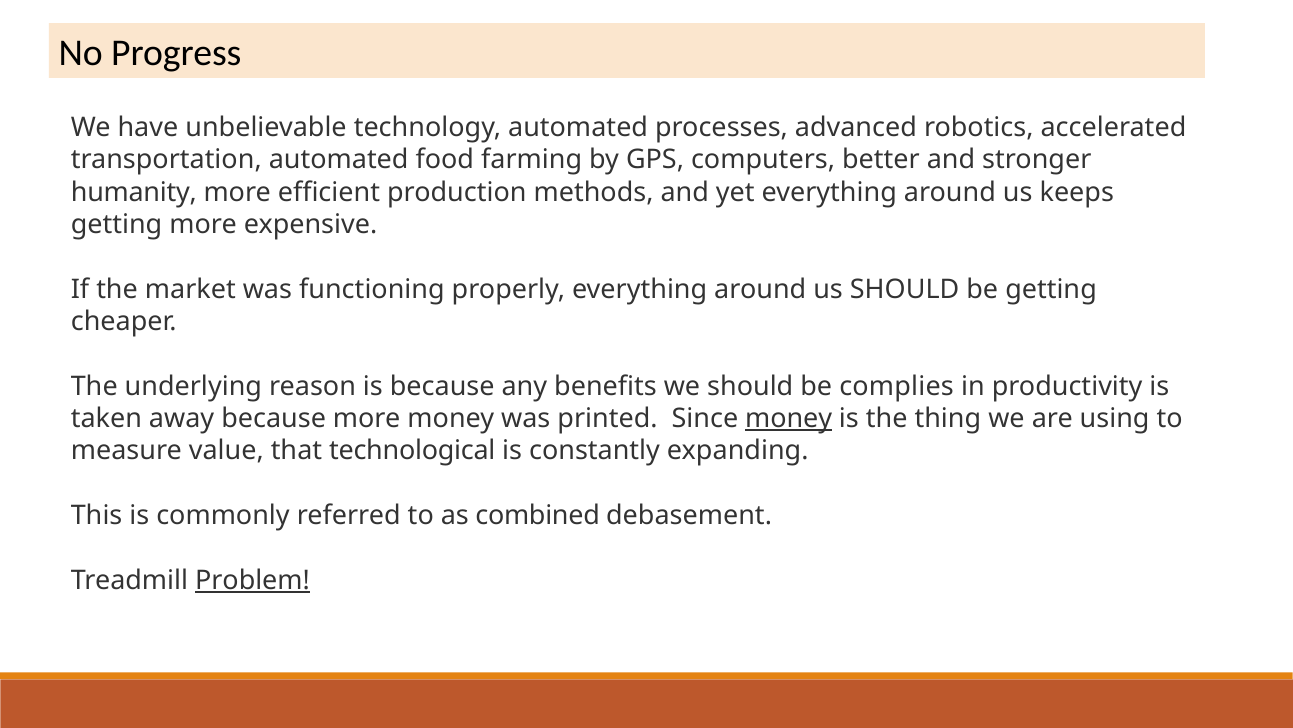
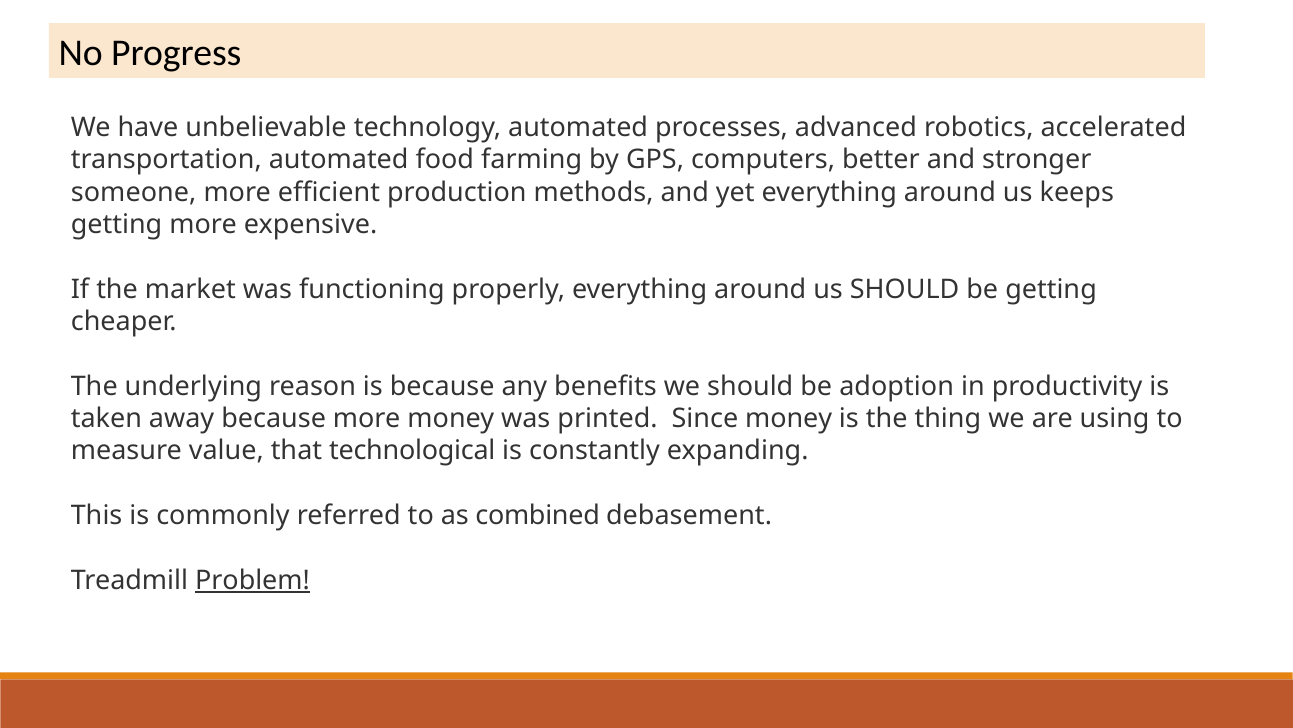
humanity: humanity -> someone
complies: complies -> adoption
money at (789, 418) underline: present -> none
